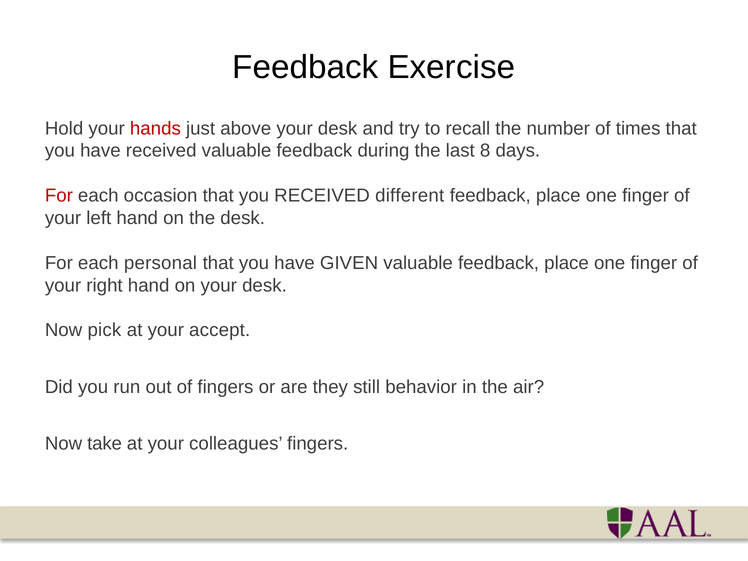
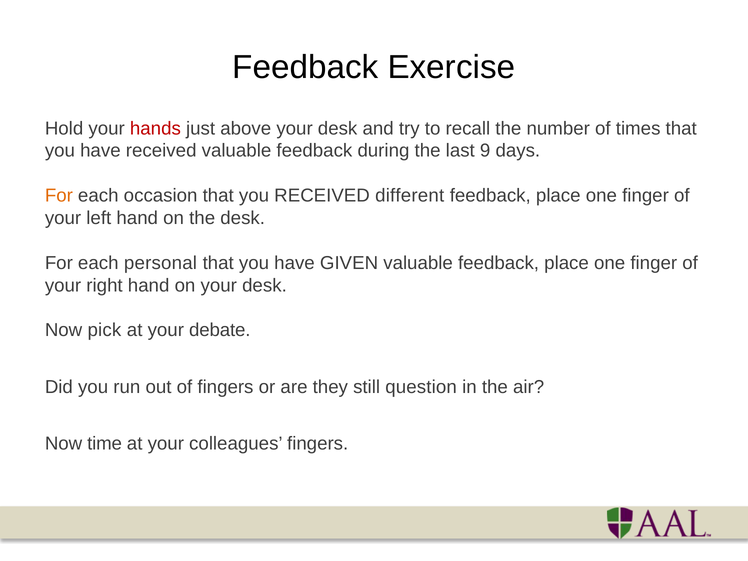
8: 8 -> 9
For at (59, 196) colour: red -> orange
accept: accept -> debate
behavior: behavior -> question
take: take -> time
